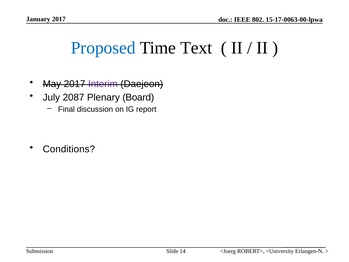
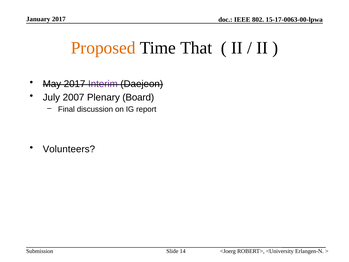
Proposed colour: blue -> orange
Text: Text -> That
2087: 2087 -> 2007
Conditions: Conditions -> Volunteers
